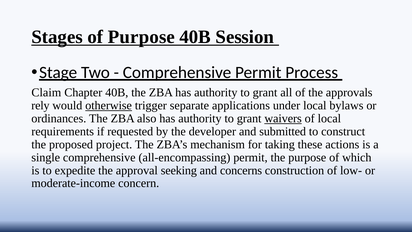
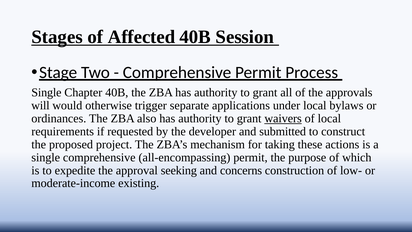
of Purpose: Purpose -> Affected
Claim at (46, 92): Claim -> Single
rely: rely -> will
otherwise underline: present -> none
concern: concern -> existing
